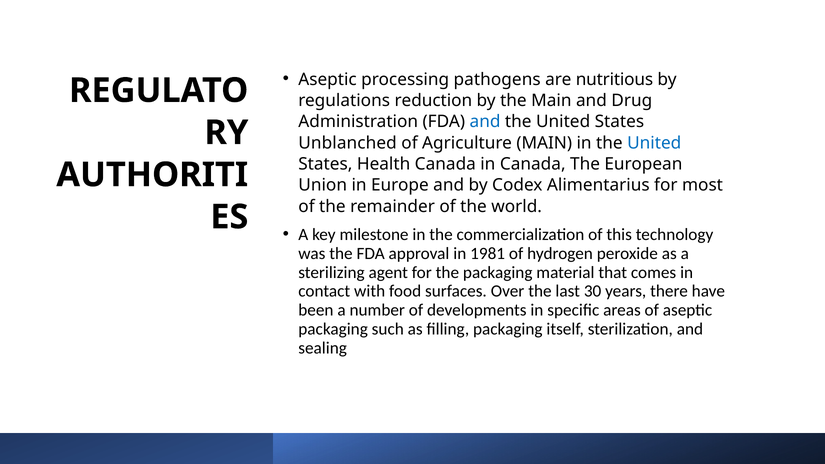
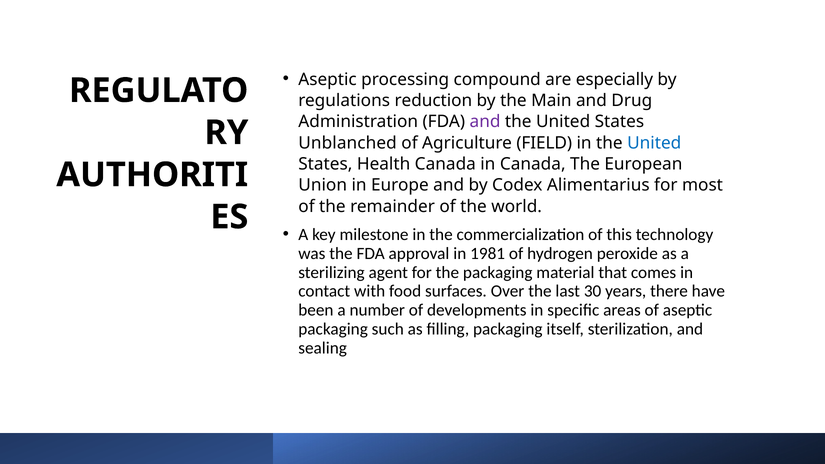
pathogens: pathogens -> compound
nutritious: nutritious -> especially
and at (485, 122) colour: blue -> purple
Agriculture MAIN: MAIN -> FIELD
